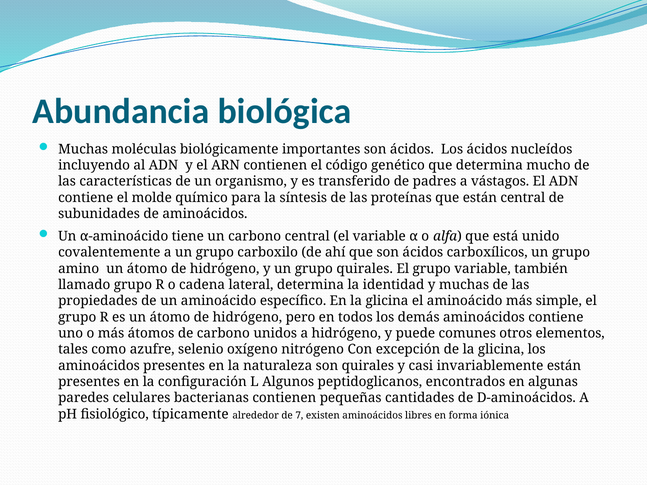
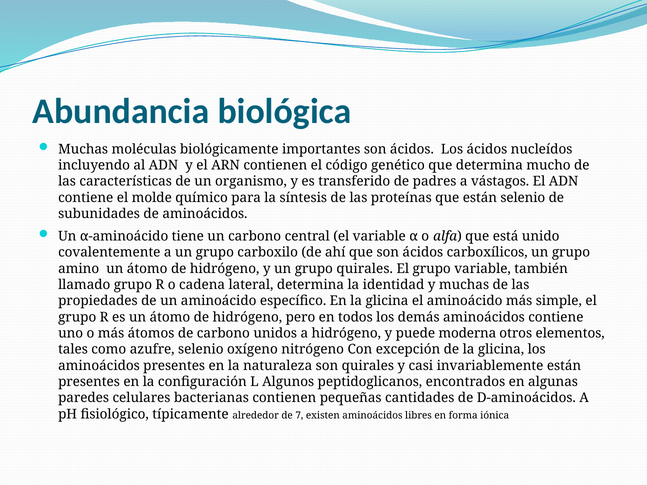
están central: central -> selenio
comunes: comunes -> moderna
